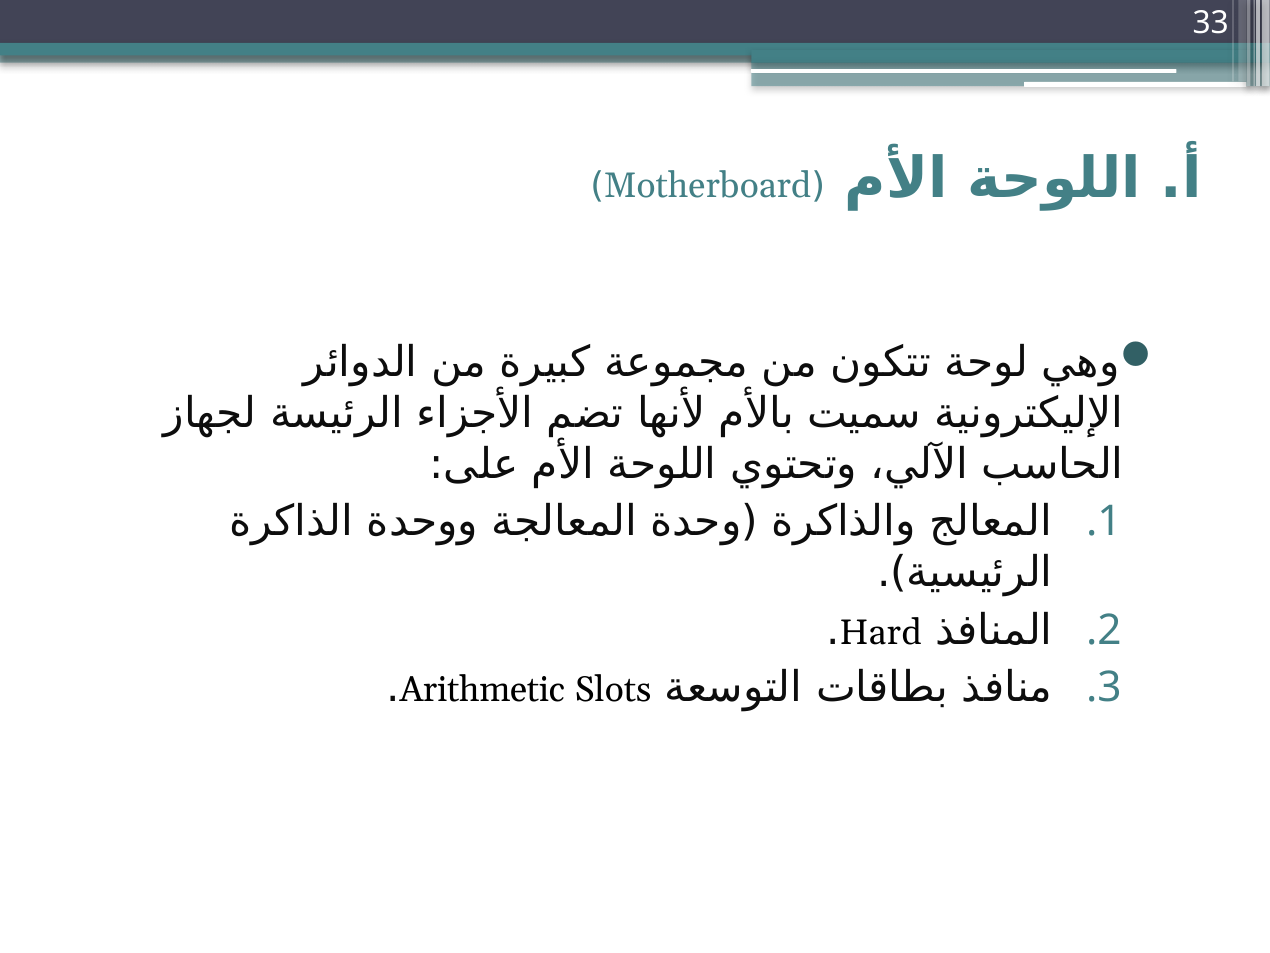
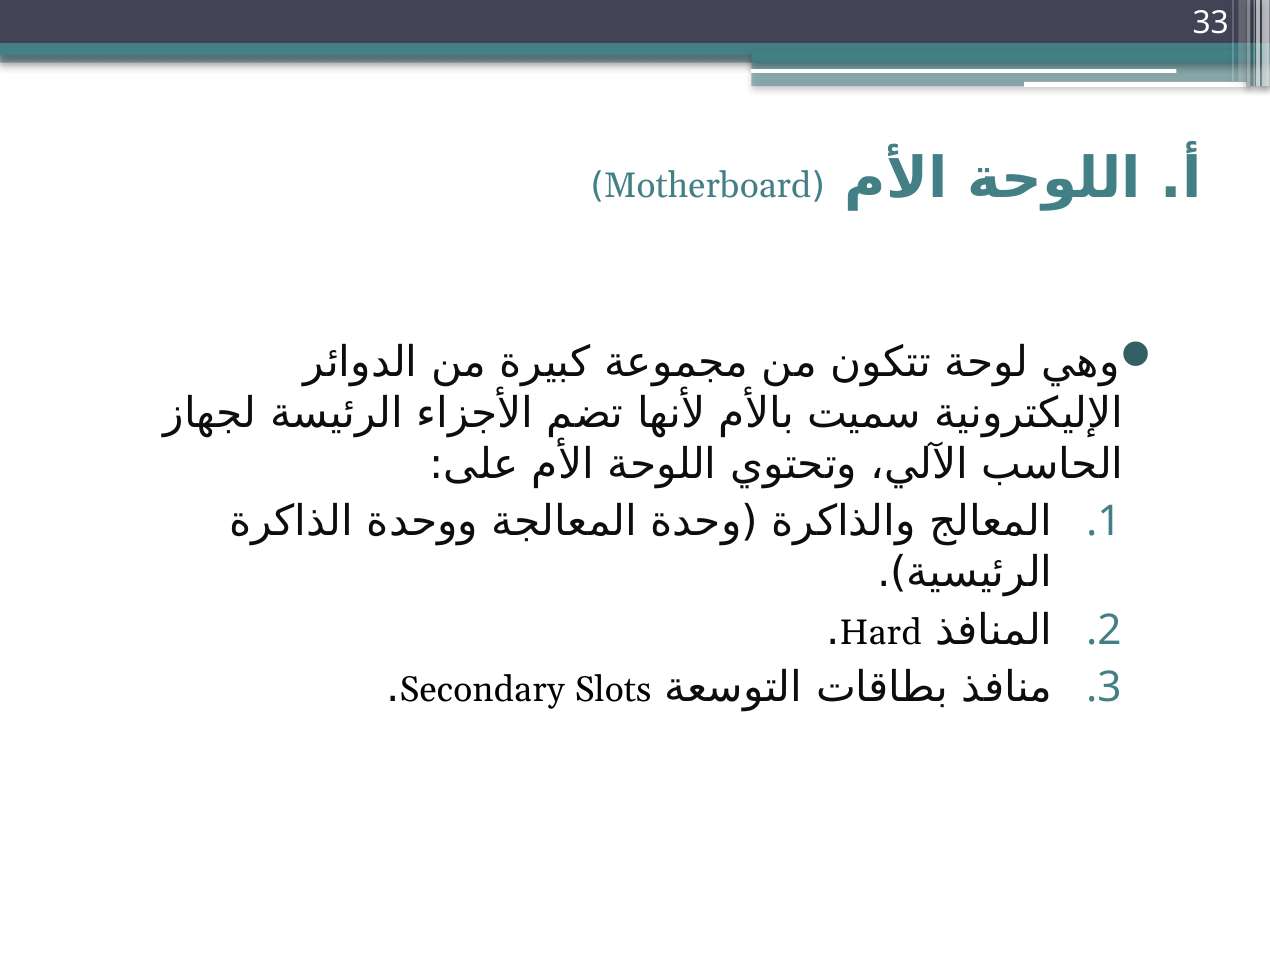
Arithmetic: Arithmetic -> Secondary
